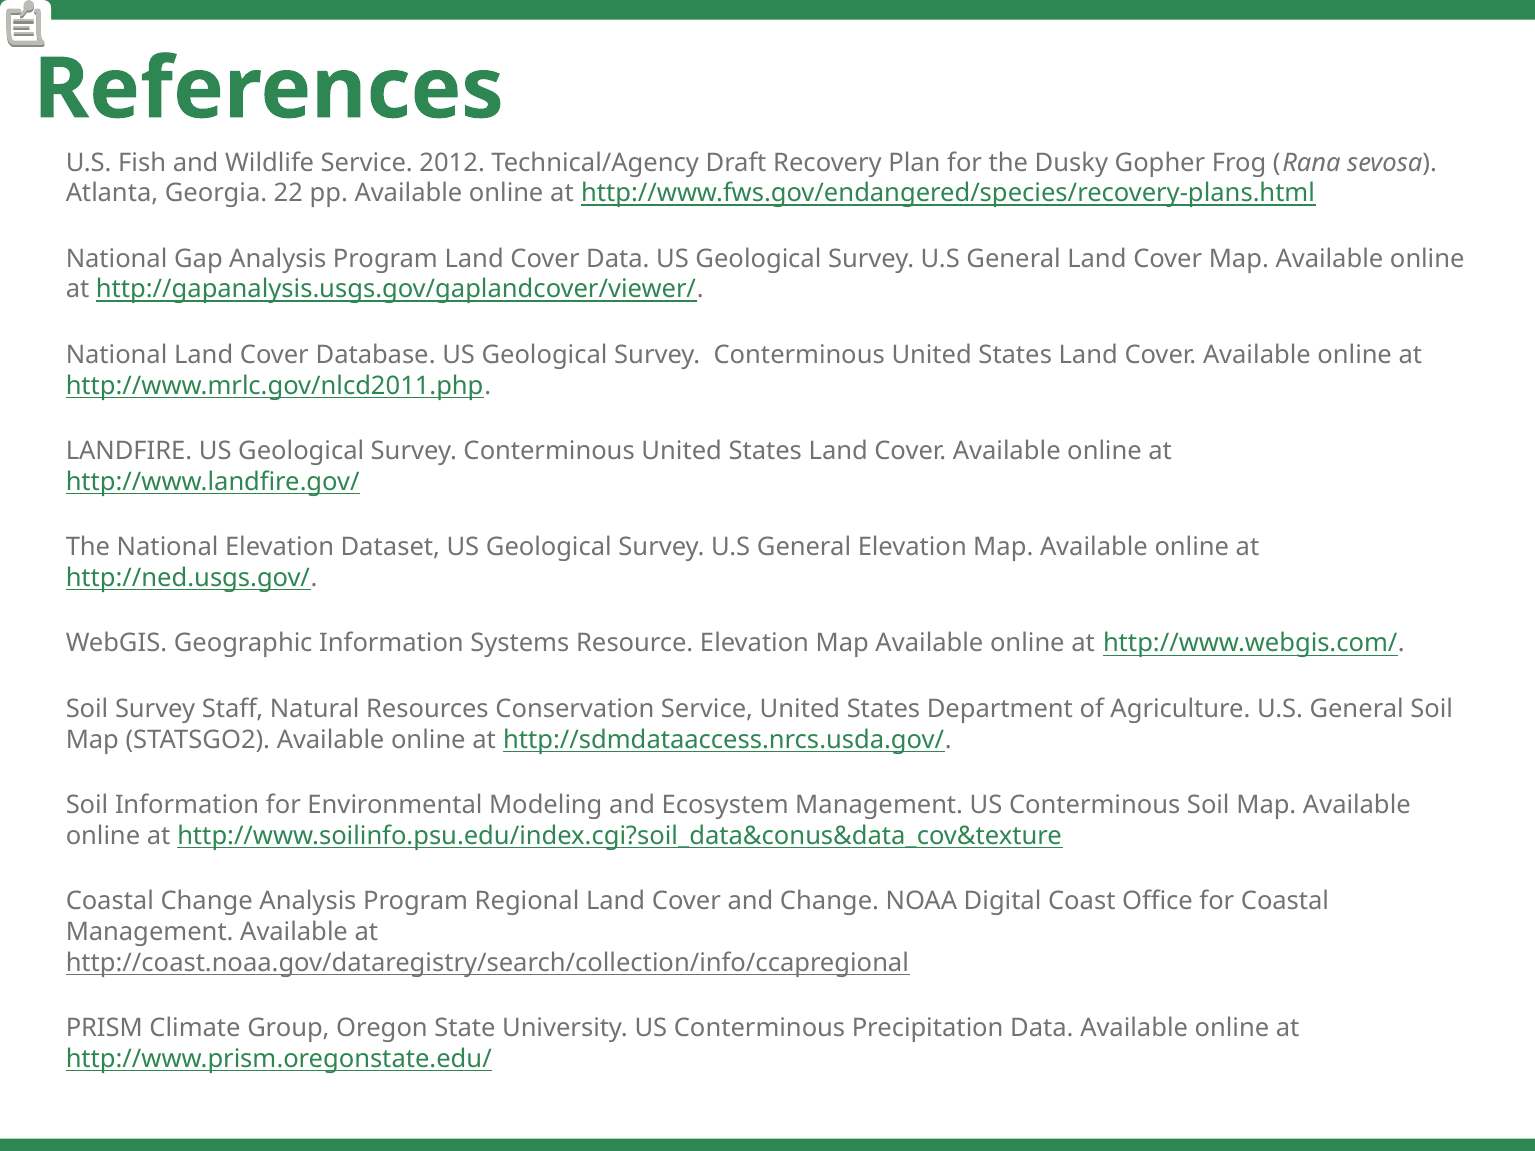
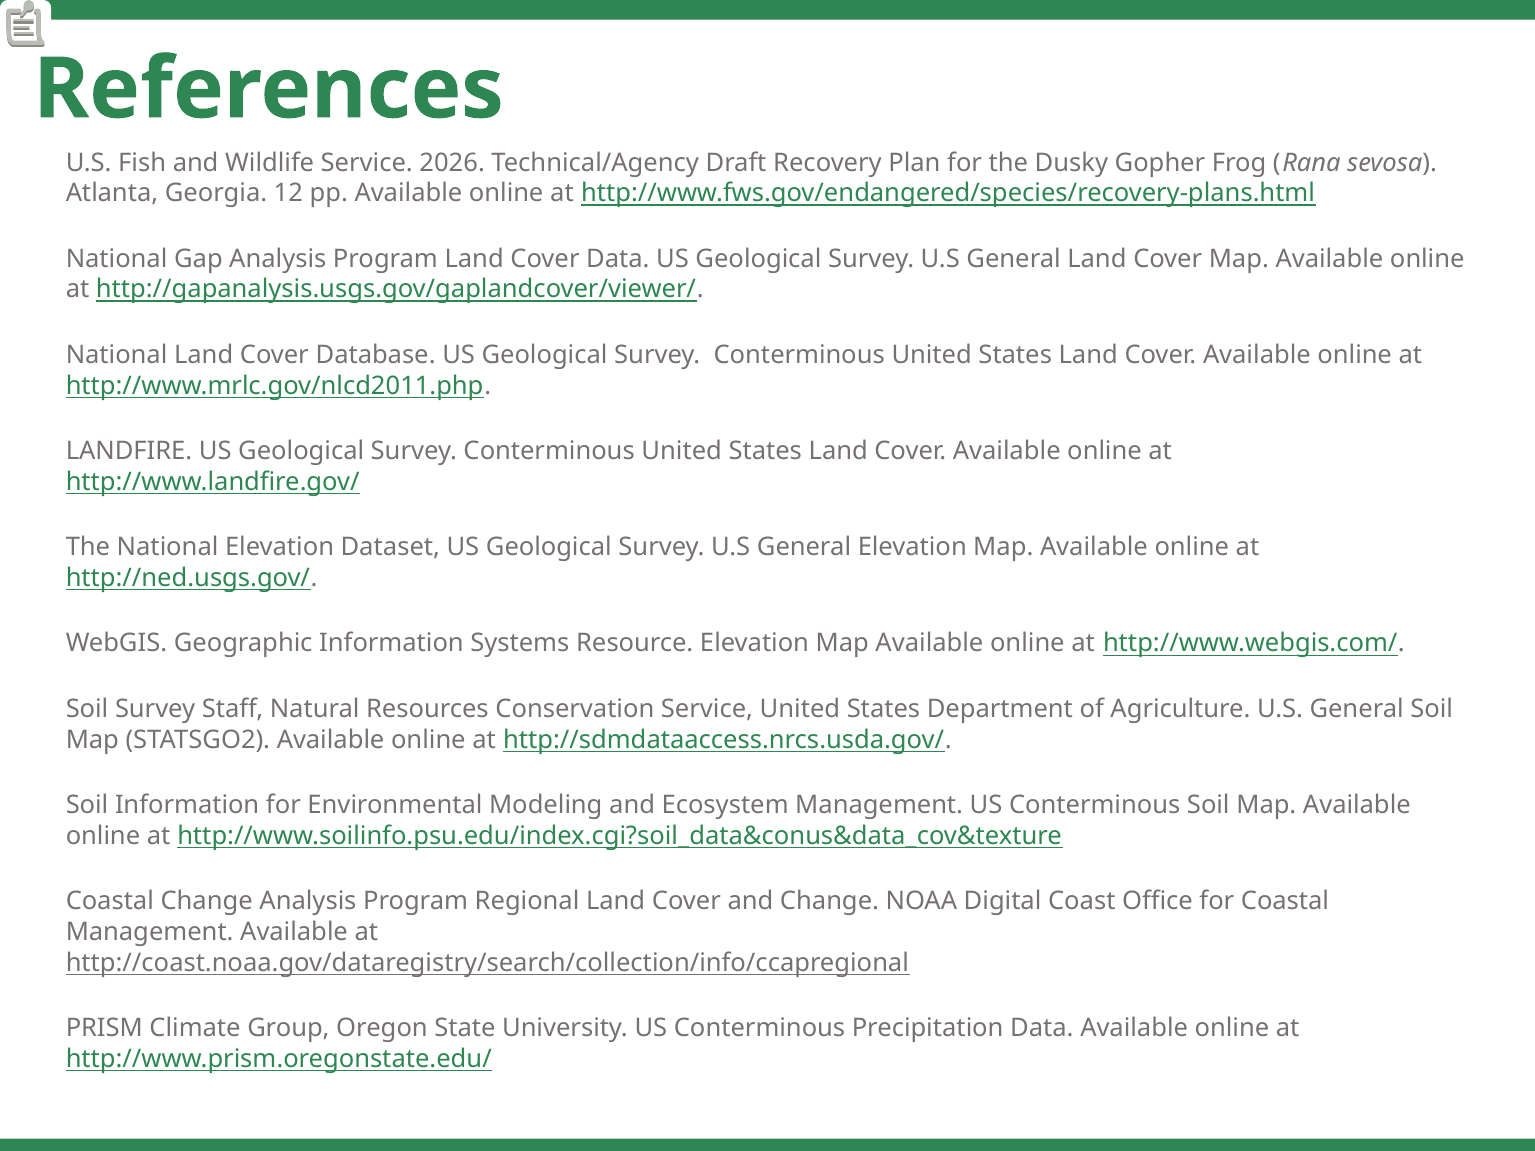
2012: 2012 -> 2026
22: 22 -> 12
